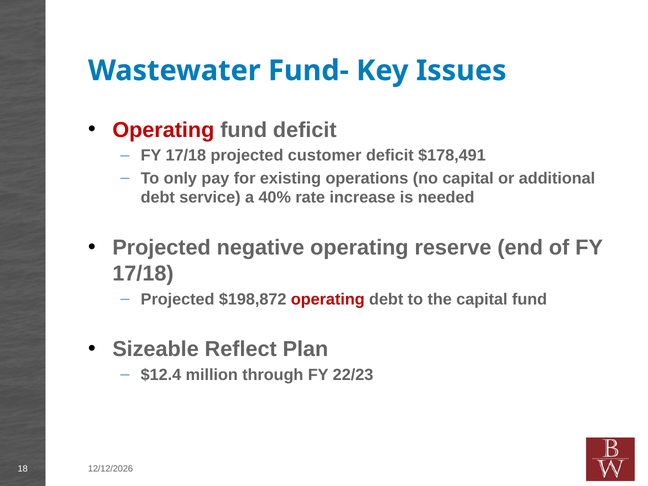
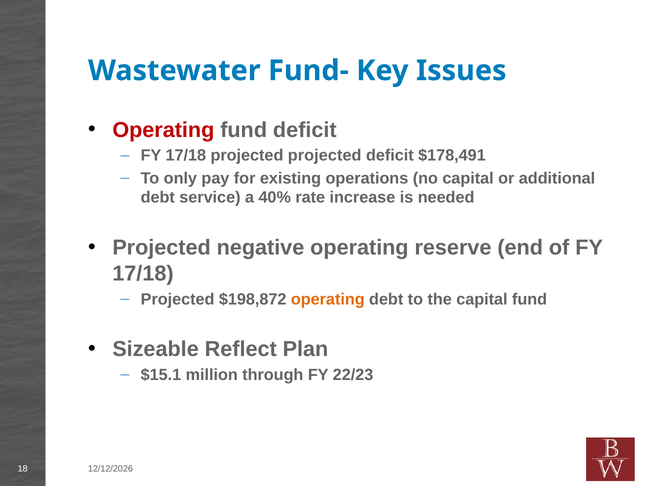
projected customer: customer -> projected
operating at (328, 299) colour: red -> orange
$12.4: $12.4 -> $15.1
